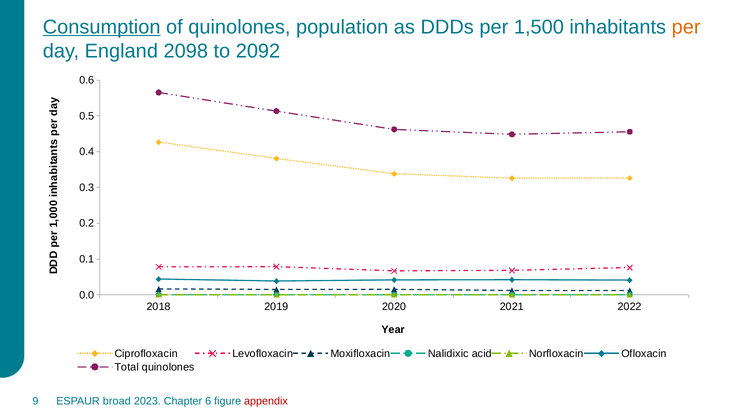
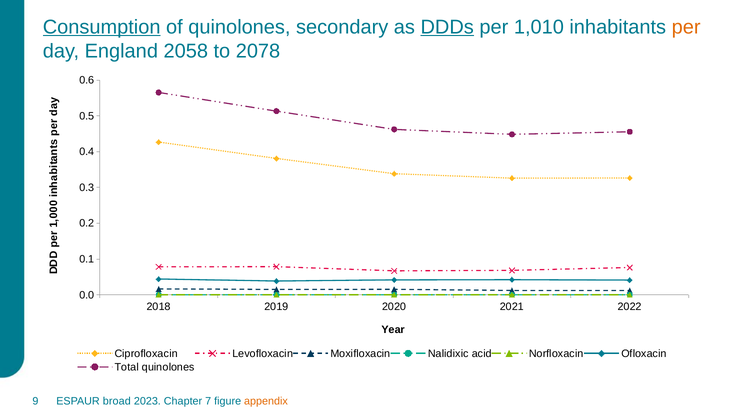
population: population -> secondary
DDDs underline: none -> present
1,500: 1,500 -> 1,010
2098: 2098 -> 2058
2092: 2092 -> 2078
6: 6 -> 7
appendix colour: red -> orange
